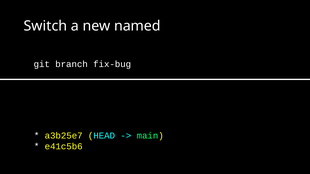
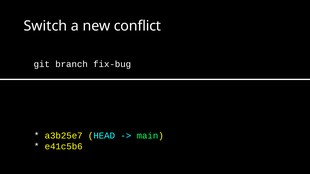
named: named -> conflict
